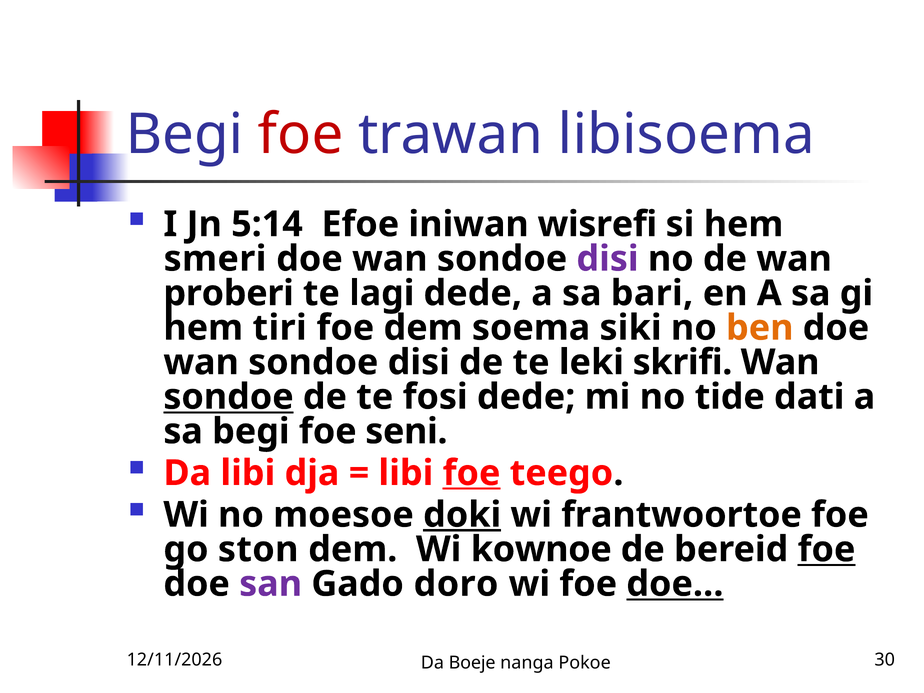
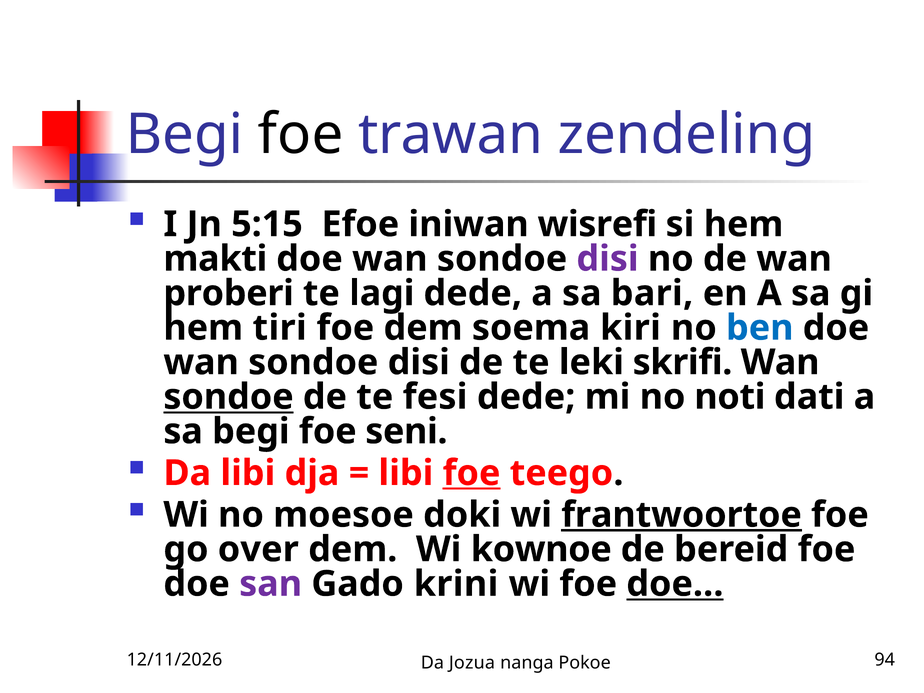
foe at (301, 135) colour: red -> black
libisoema: libisoema -> zendeling
5:14: 5:14 -> 5:15
smeri: smeri -> makti
siki: siki -> kiri
ben colour: orange -> blue
fosi: fosi -> fesi
tide: tide -> noti
doki underline: present -> none
frantwoortoe underline: none -> present
ston: ston -> over
foe at (826, 549) underline: present -> none
doro: doro -> krini
Boeje: Boeje -> Jozua
30: 30 -> 94
